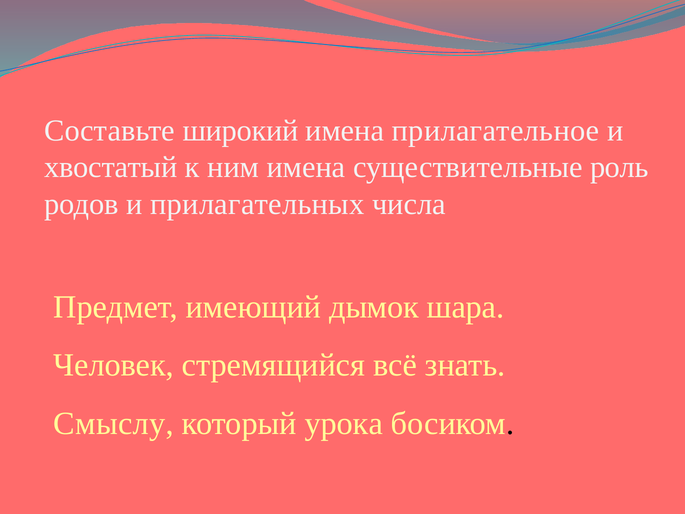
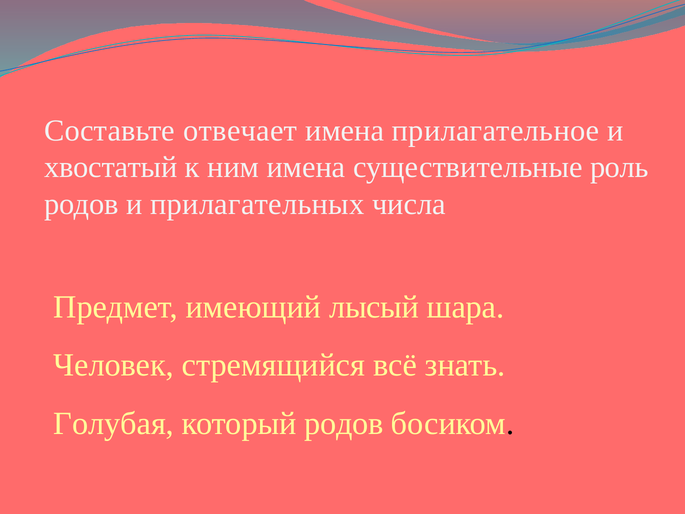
широкий: широкий -> отвечает
дымок: дымок -> лысый
Смыслу: Смыслу -> Голубая
который урока: урока -> родов
